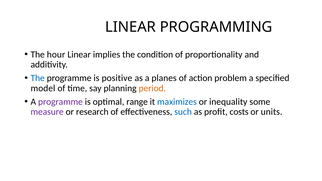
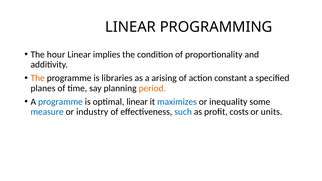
The at (38, 78) colour: blue -> orange
positive: positive -> libraries
planes: planes -> arising
problem: problem -> constant
model: model -> planes
programme at (60, 102) colour: purple -> blue
optimal range: range -> linear
measure colour: purple -> blue
research: research -> industry
